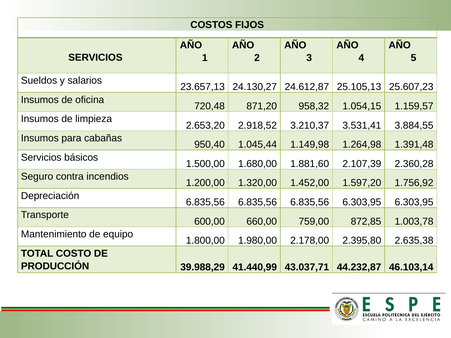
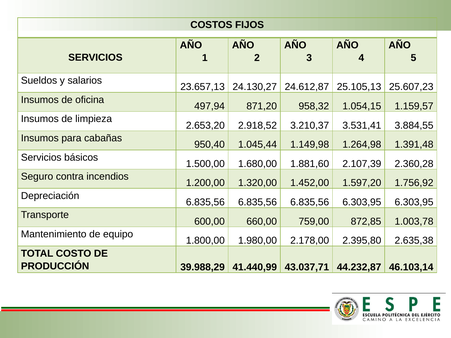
720,48: 720,48 -> 497,94
